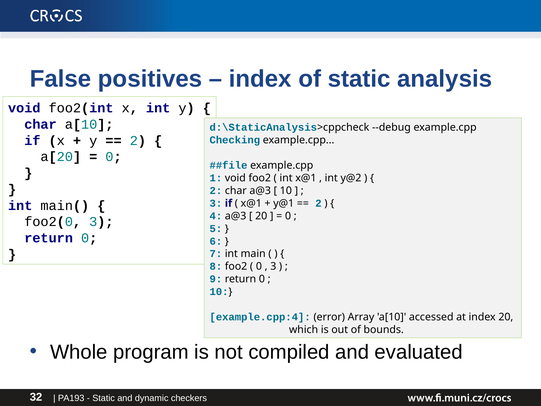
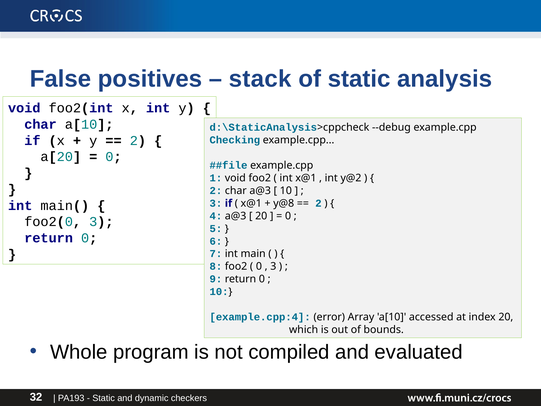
index at (260, 79): index -> stack
y@1: y@1 -> y@8
